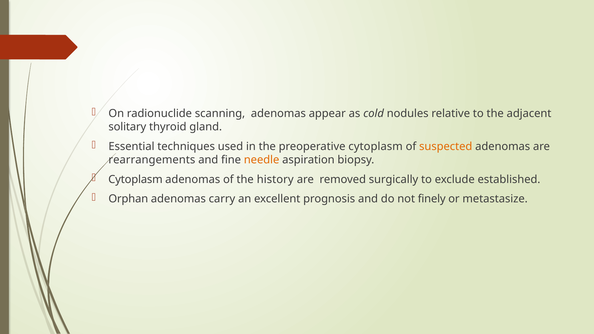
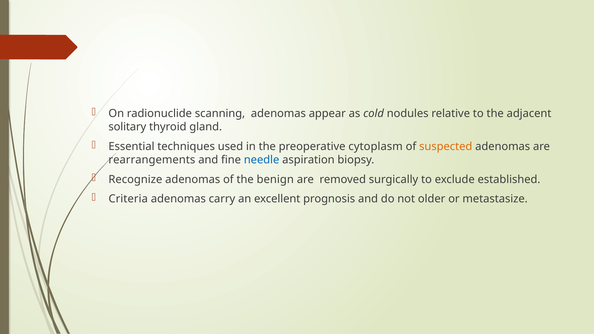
needle colour: orange -> blue
Cytoplasm at (135, 179): Cytoplasm -> Recognize
history: history -> benign
Orphan: Orphan -> Criteria
finely: finely -> older
